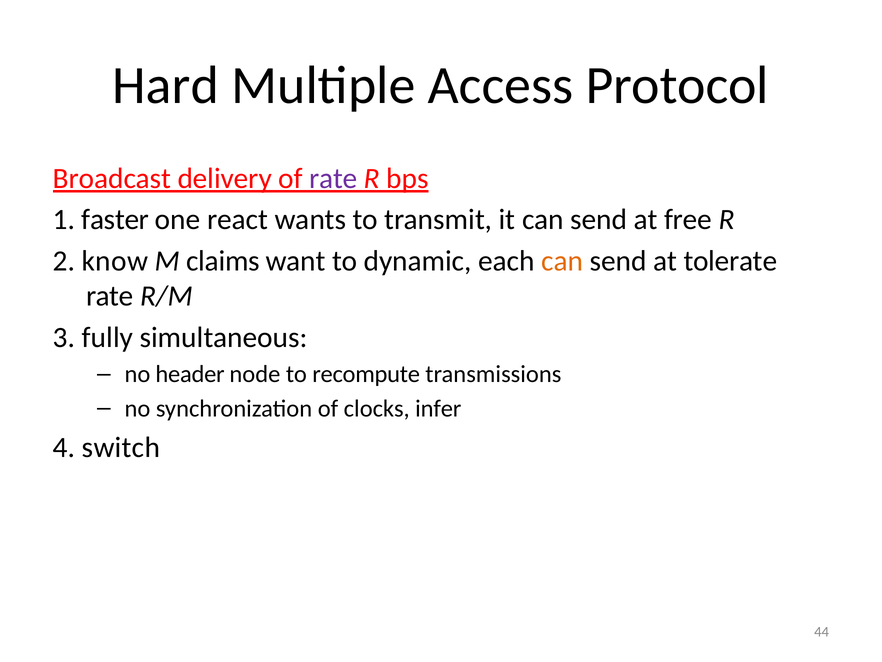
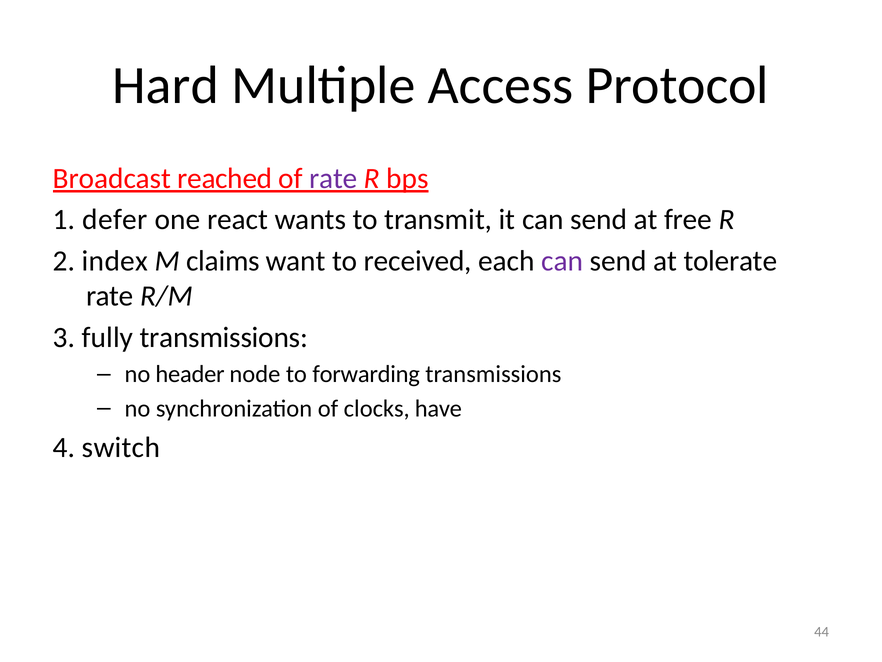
delivery: delivery -> reached
faster: faster -> defer
know: know -> index
dynamic: dynamic -> received
can at (562, 261) colour: orange -> purple
fully simultaneous: simultaneous -> transmissions
recompute: recompute -> forwarding
infer: infer -> have
